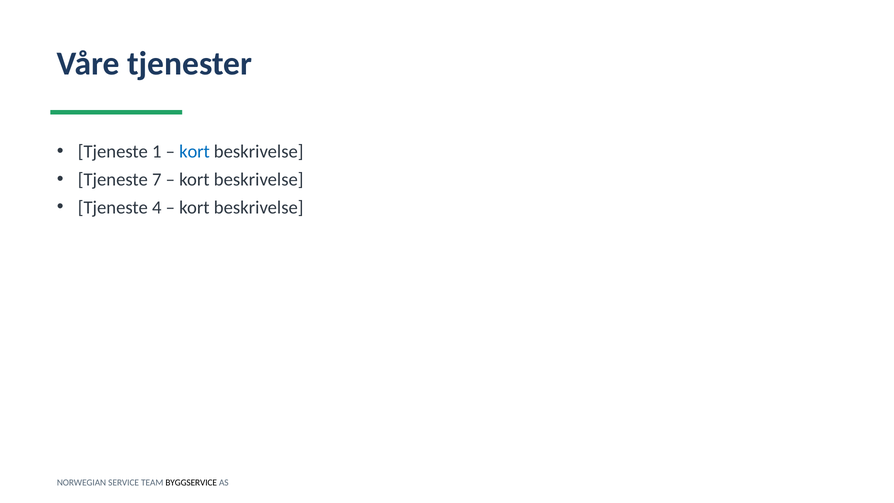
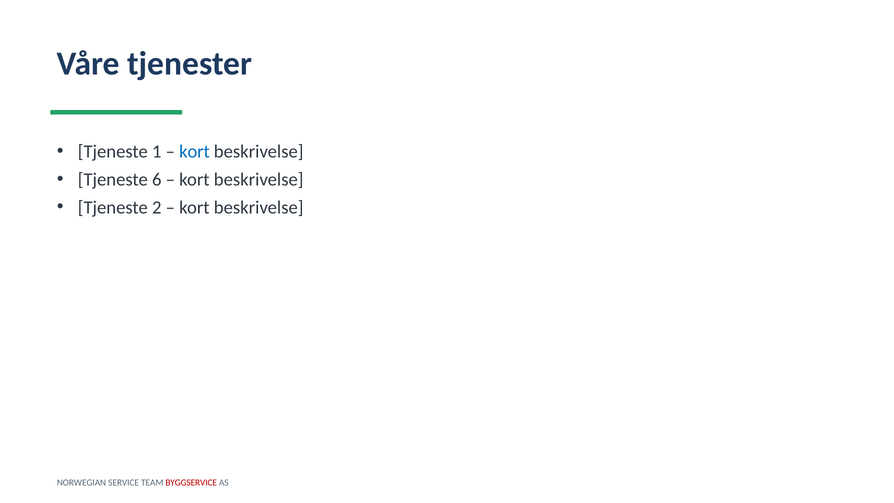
7: 7 -> 6
4: 4 -> 2
BYGGSERVICE colour: black -> red
